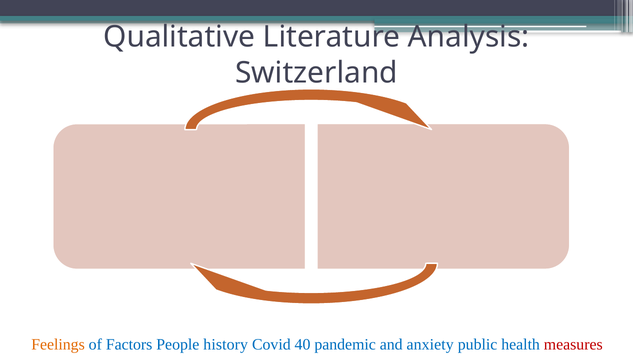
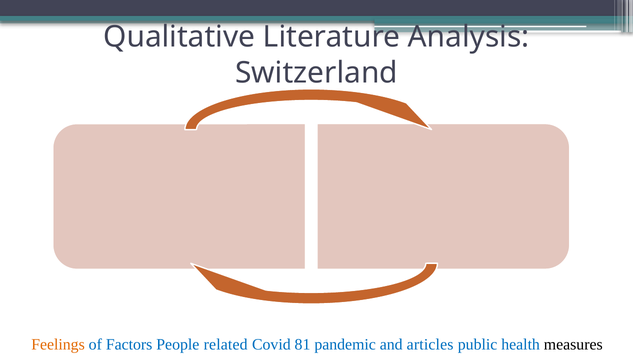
history: history -> related
40: 40 -> 81
anxiety: anxiety -> articles
measures colour: red -> black
